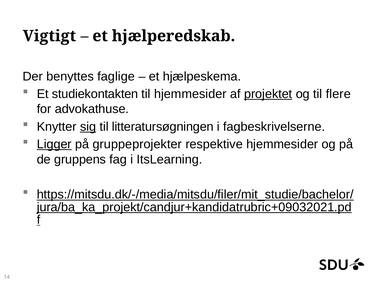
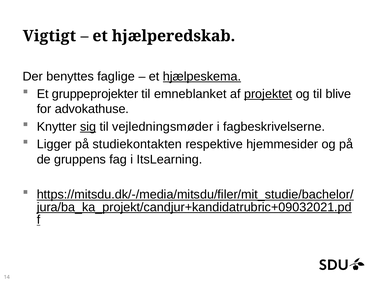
hjælpeskema underline: none -> present
studiekontakten: studiekontakten -> gruppeprojekter
til hjemmesider: hjemmesider -> emneblanket
flere: flere -> blive
litteratursøgningen: litteratursøgningen -> vejledningsmøder
Ligger underline: present -> none
gruppeprojekter: gruppeprojekter -> studiekontakten
